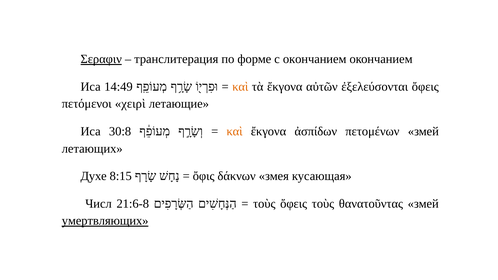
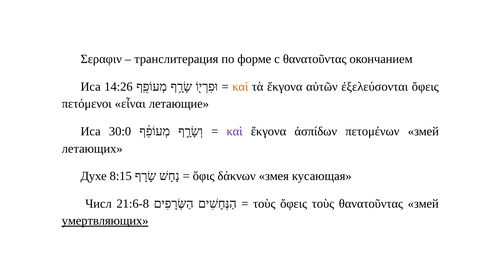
Σεραφιν underline: present -> none
с окончанием: окончанием -> θανατοῦντας
14:49: 14:49 -> 14:26
χειρὶ: χειρὶ -> εἶναι
30:8: 30:8 -> 30:0
καὶ at (235, 131) colour: orange -> purple
